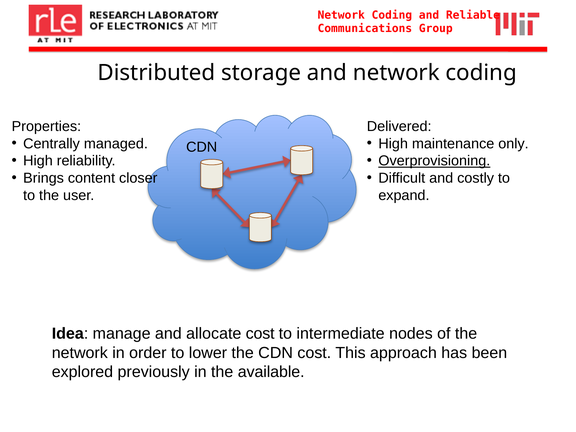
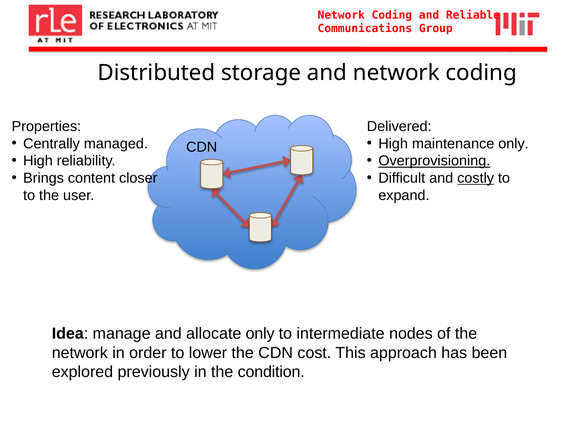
costly underline: none -> present
allocate cost: cost -> only
available: available -> condition
